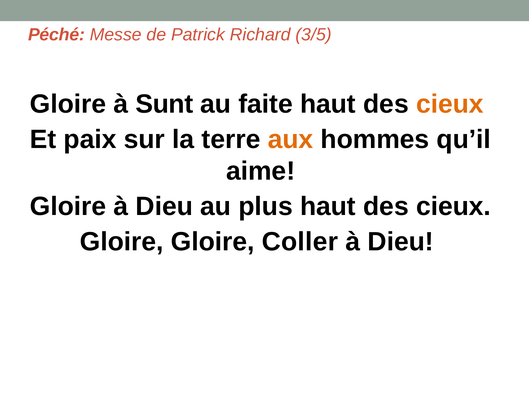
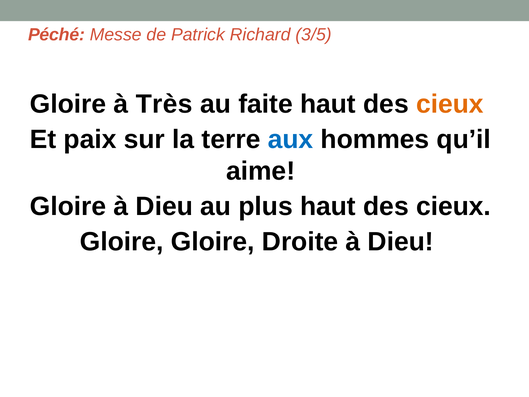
Sunt: Sunt -> Très
aux colour: orange -> blue
Coller: Coller -> Droite
